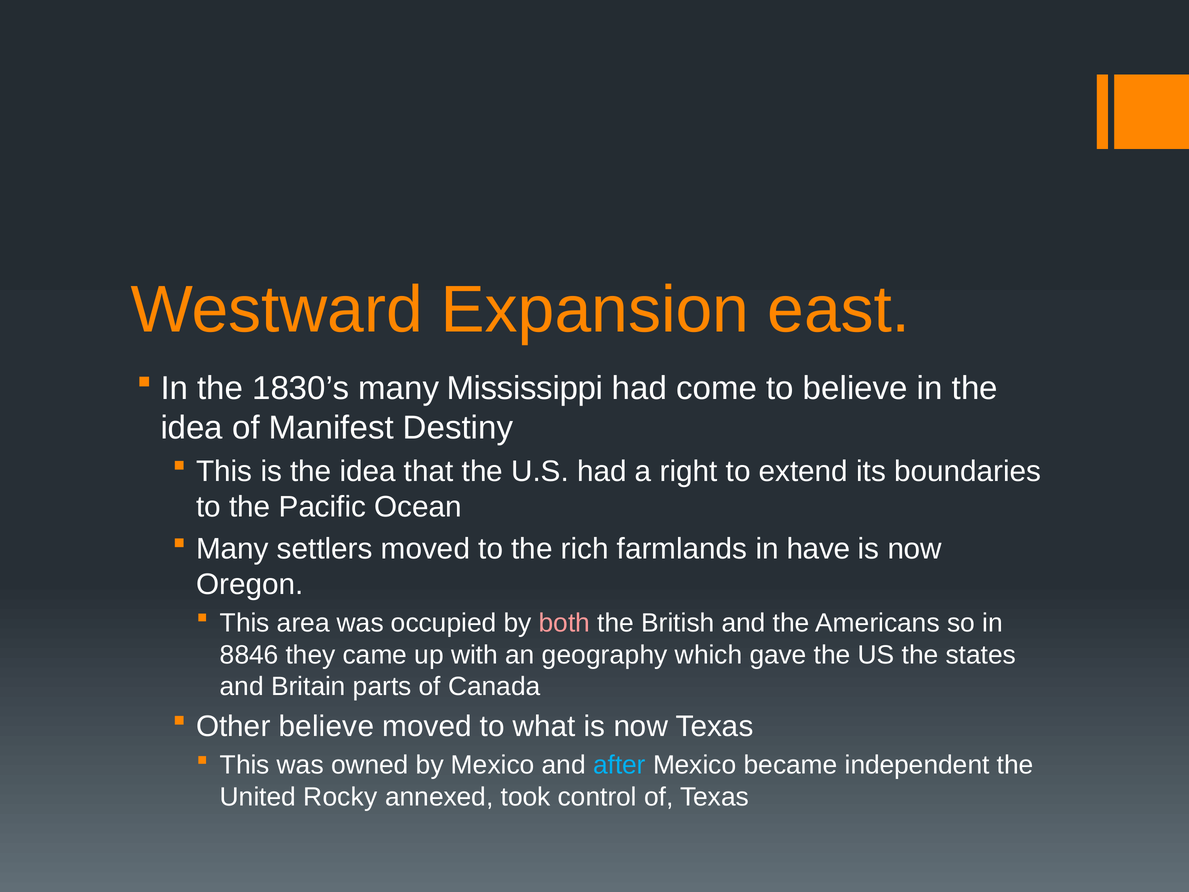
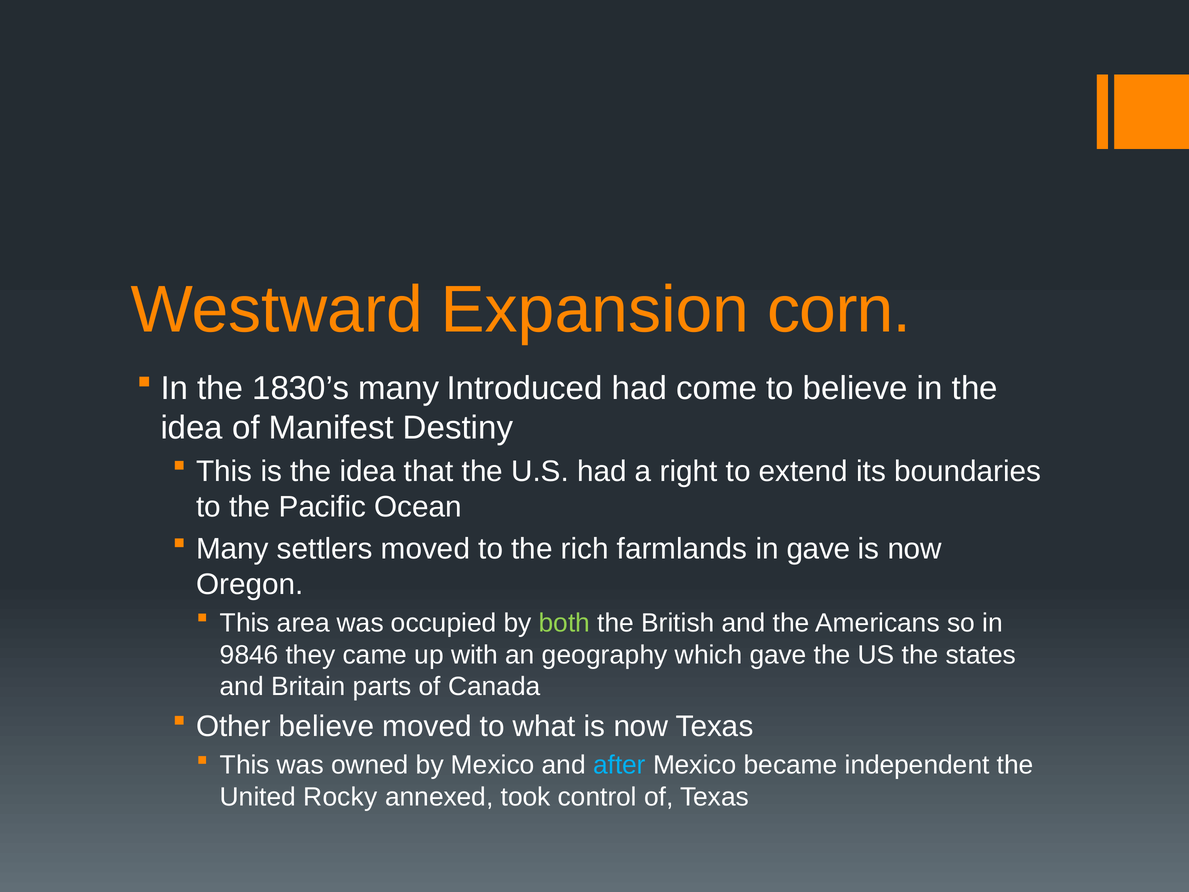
east: east -> corn
Mississippi: Mississippi -> Introduced
in have: have -> gave
both colour: pink -> light green
8846: 8846 -> 9846
